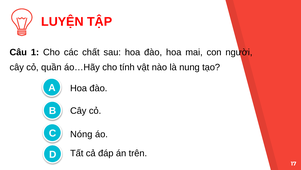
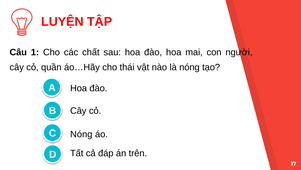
tính: tính -> thái
là nung: nung -> nóng
